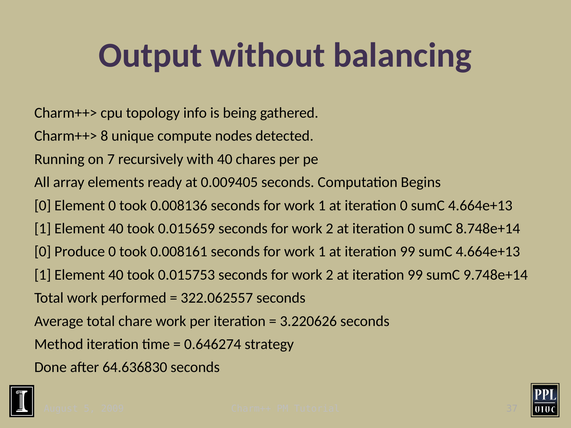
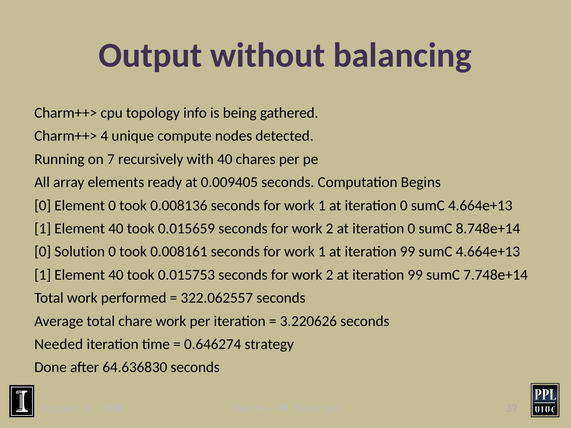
8: 8 -> 4
Produce: Produce -> Solution
9.748e+14: 9.748e+14 -> 7.748e+14
Method: Method -> Needed
